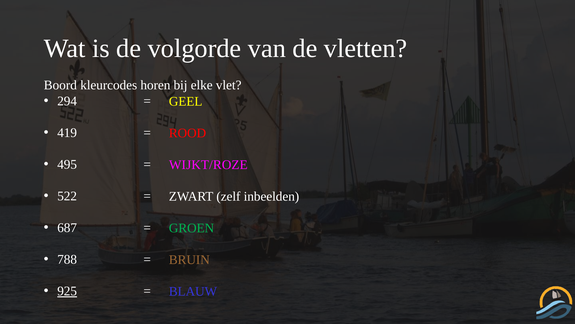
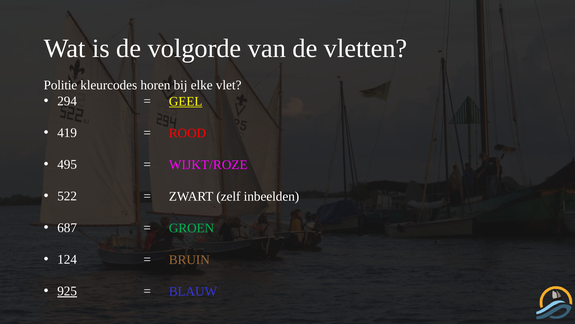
Boord: Boord -> Politie
GEEL underline: none -> present
788: 788 -> 124
